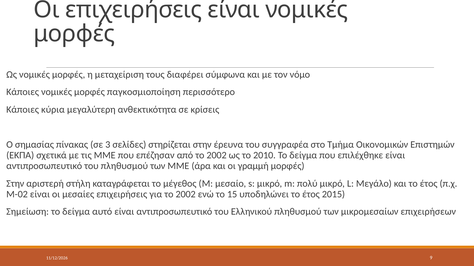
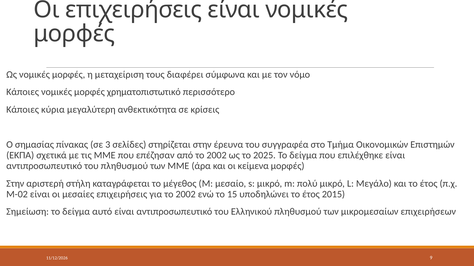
παγκοσμιοποίηση: παγκοσμιοποίηση -> χρηματοπιστωτικό
2010: 2010 -> 2025
γραμμή: γραμμή -> κείμενα
